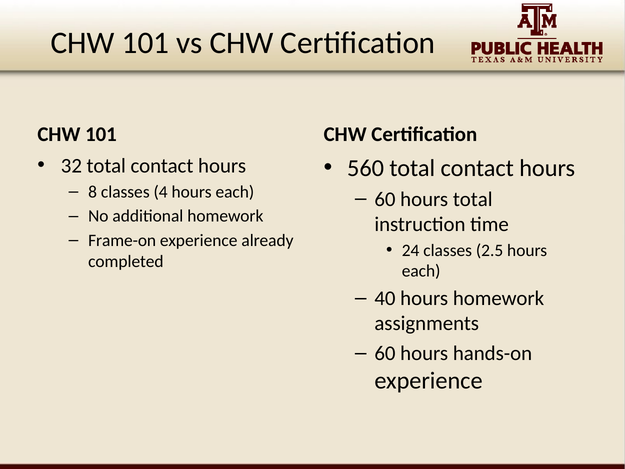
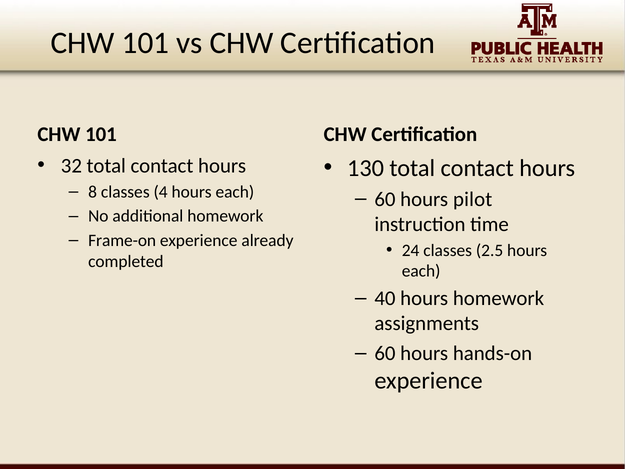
560: 560 -> 130
hours total: total -> pilot
